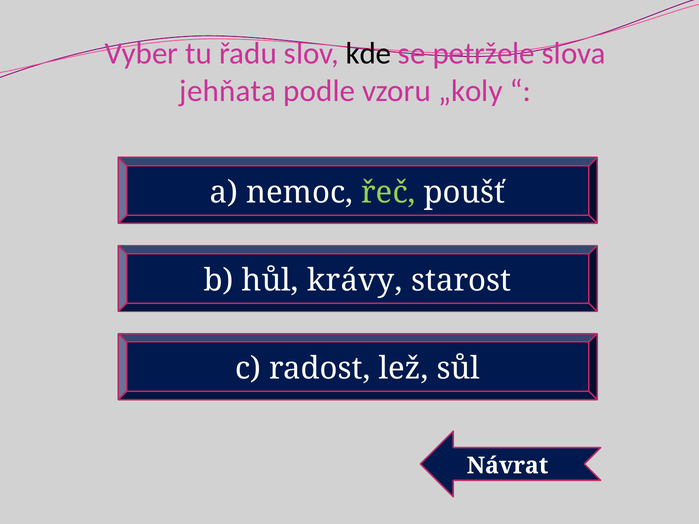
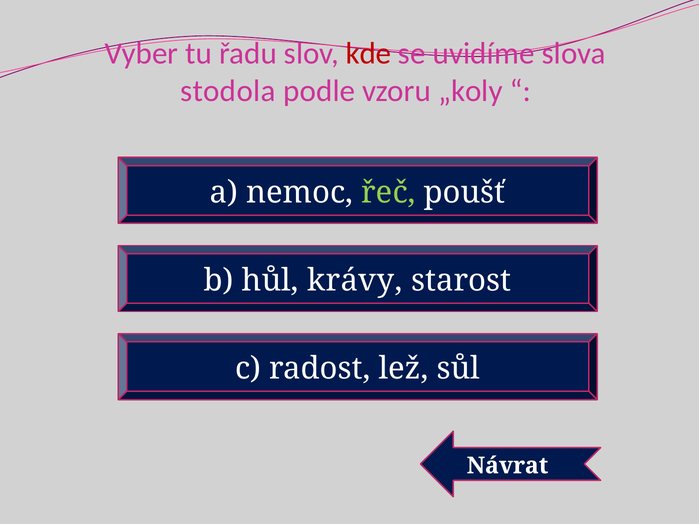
kde colour: black -> red
petržele: petržele -> uvidíme
jehňata: jehňata -> stodola
